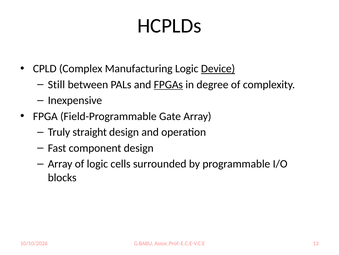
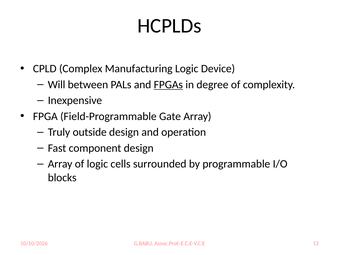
Device underline: present -> none
Still: Still -> Will
straight: straight -> outside
